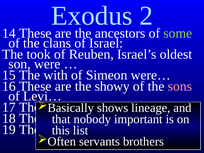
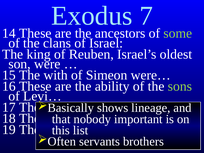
2: 2 -> 7
took: took -> king
showy: showy -> ability
sons colour: pink -> light green
